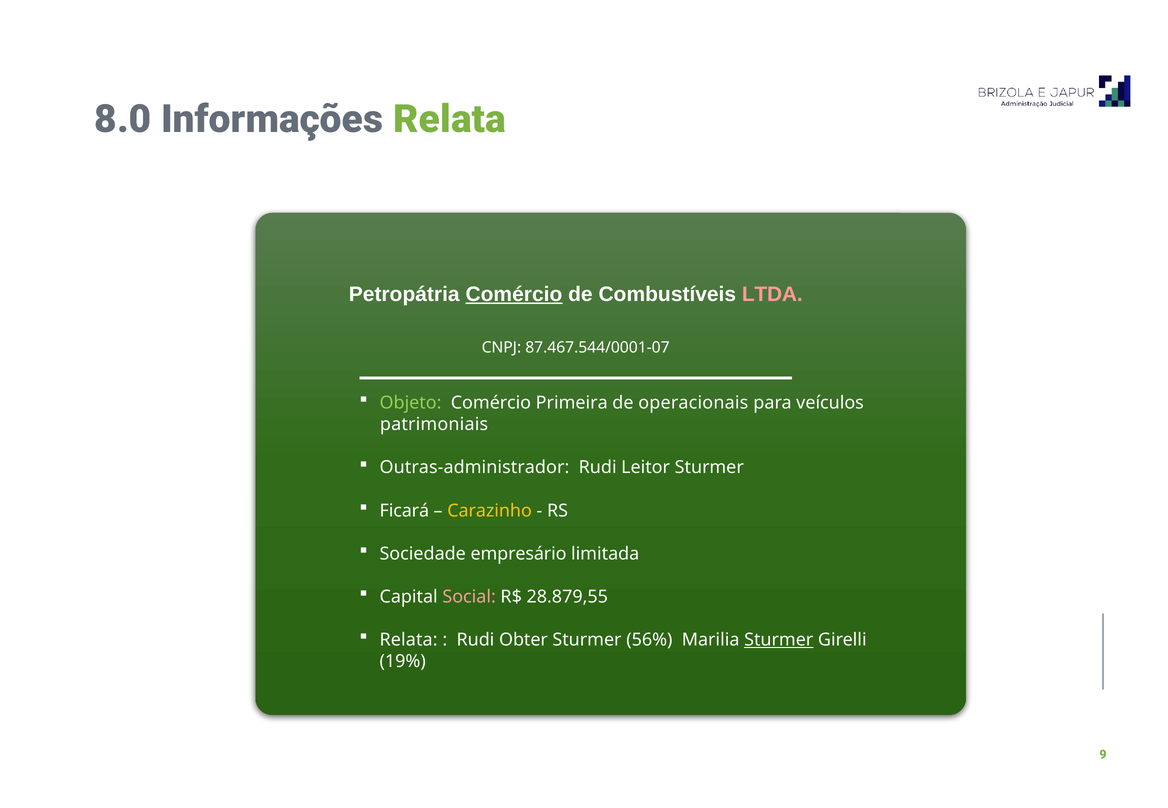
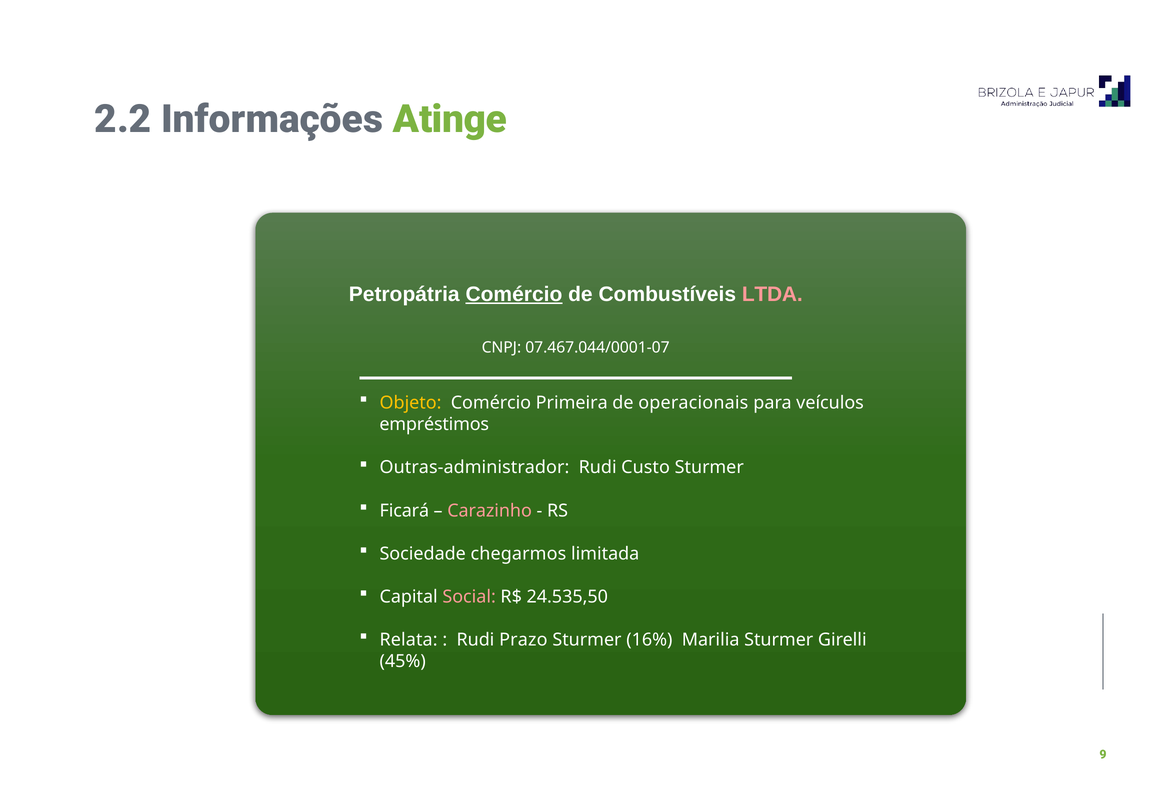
8.0: 8.0 -> 2.2
Informações Relata: Relata -> Atinge
87.467.544/0001-07: 87.467.544/0001-07 -> 07.467.044/0001-07
Objeto colour: light green -> yellow
patrimoniais: patrimoniais -> empréstimos
Leitor: Leitor -> Custo
Carazinho colour: yellow -> pink
empresário: empresário -> chegarmos
28.879,55: 28.879,55 -> 24.535,50
Obter: Obter -> Prazo
56%: 56% -> 16%
Sturmer at (779, 640) underline: present -> none
19%: 19% -> 45%
